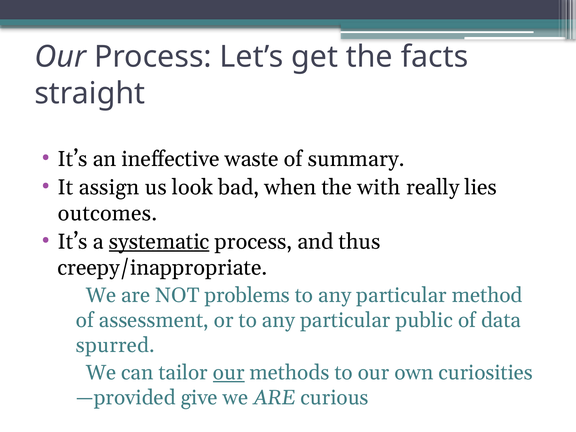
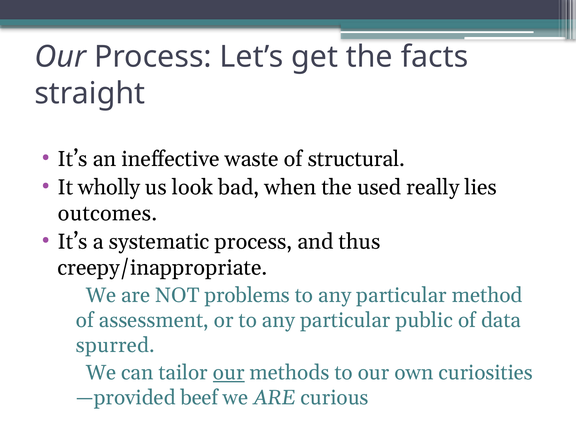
summary: summary -> structural
assign: assign -> wholly
with: with -> used
systematic underline: present -> none
give: give -> beef
